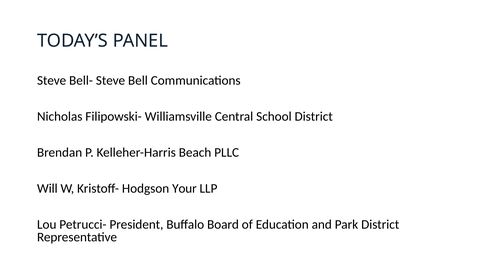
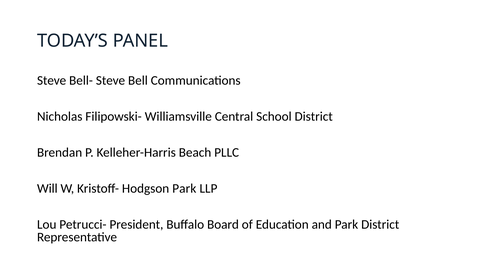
Hodgson Your: Your -> Park
